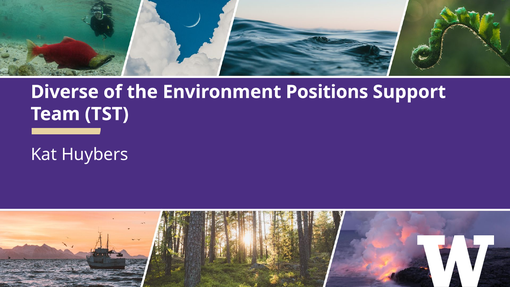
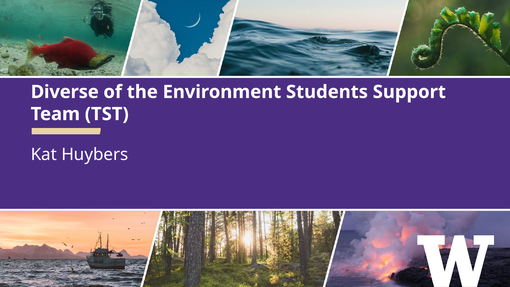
Positions: Positions -> Students
